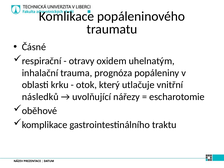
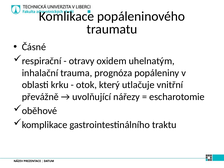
následků: následků -> převážně
